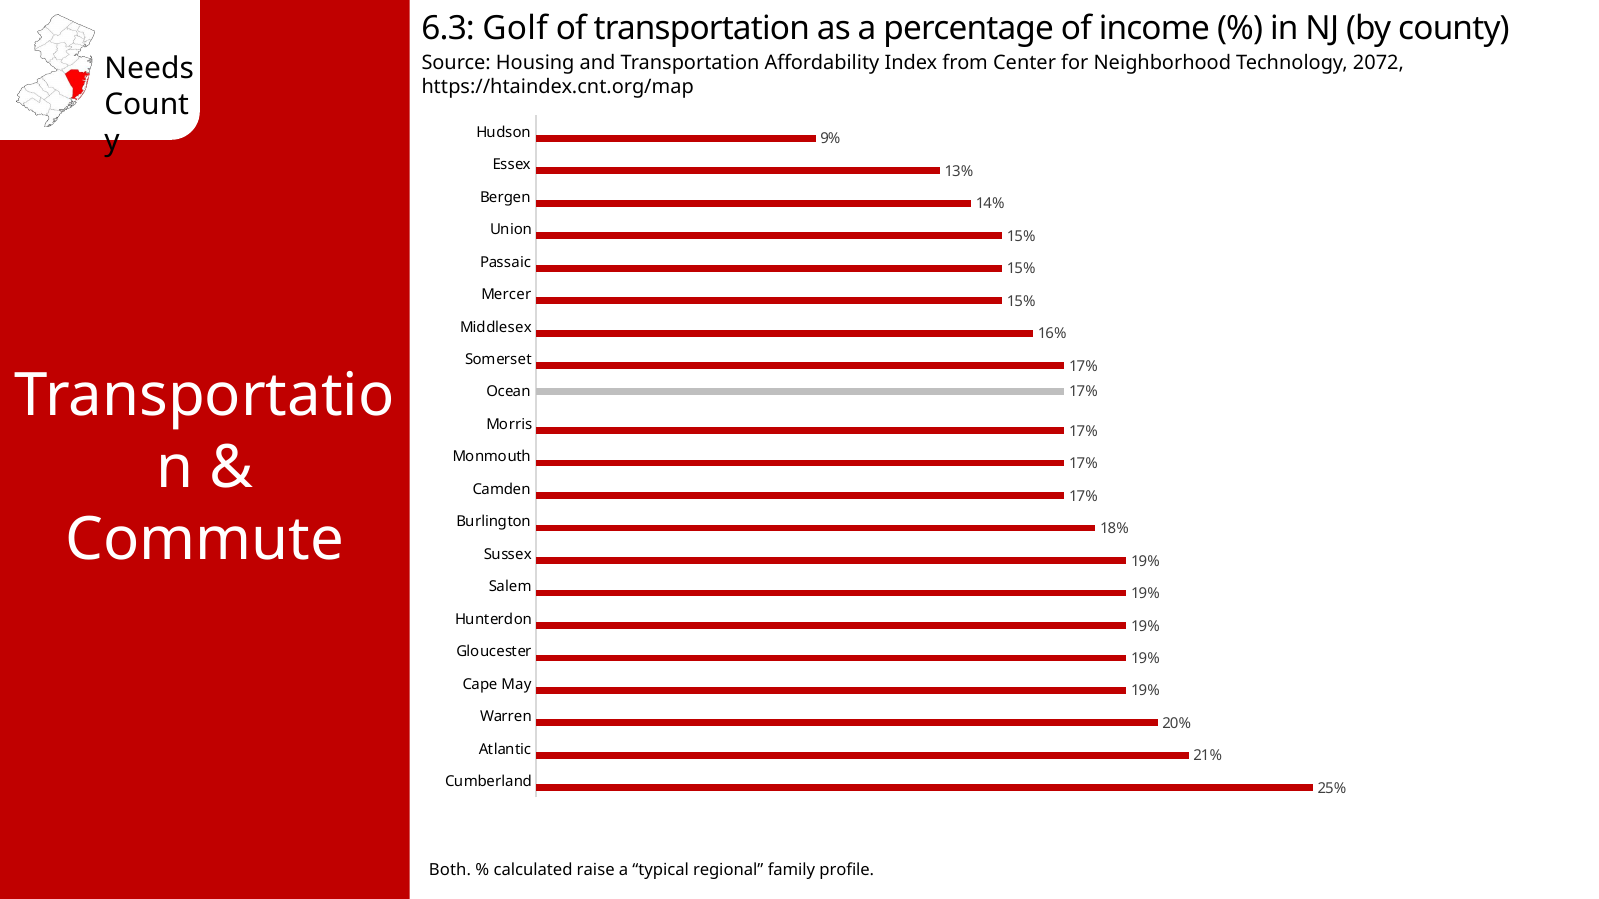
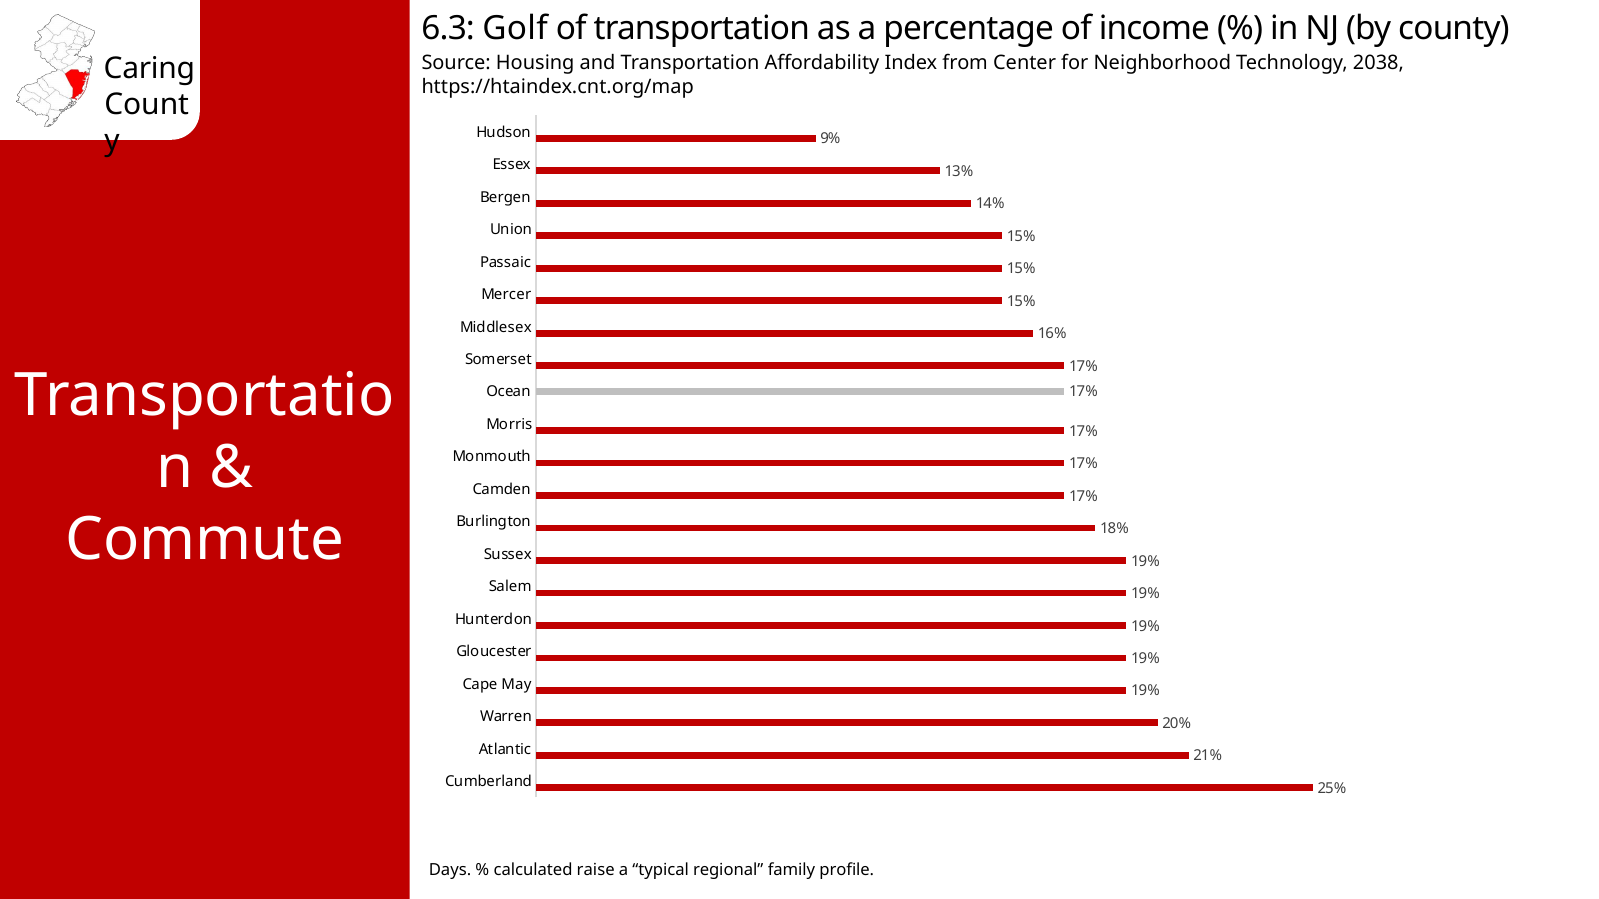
2072: 2072 -> 2038
Needs: Needs -> Caring
Both: Both -> Days
